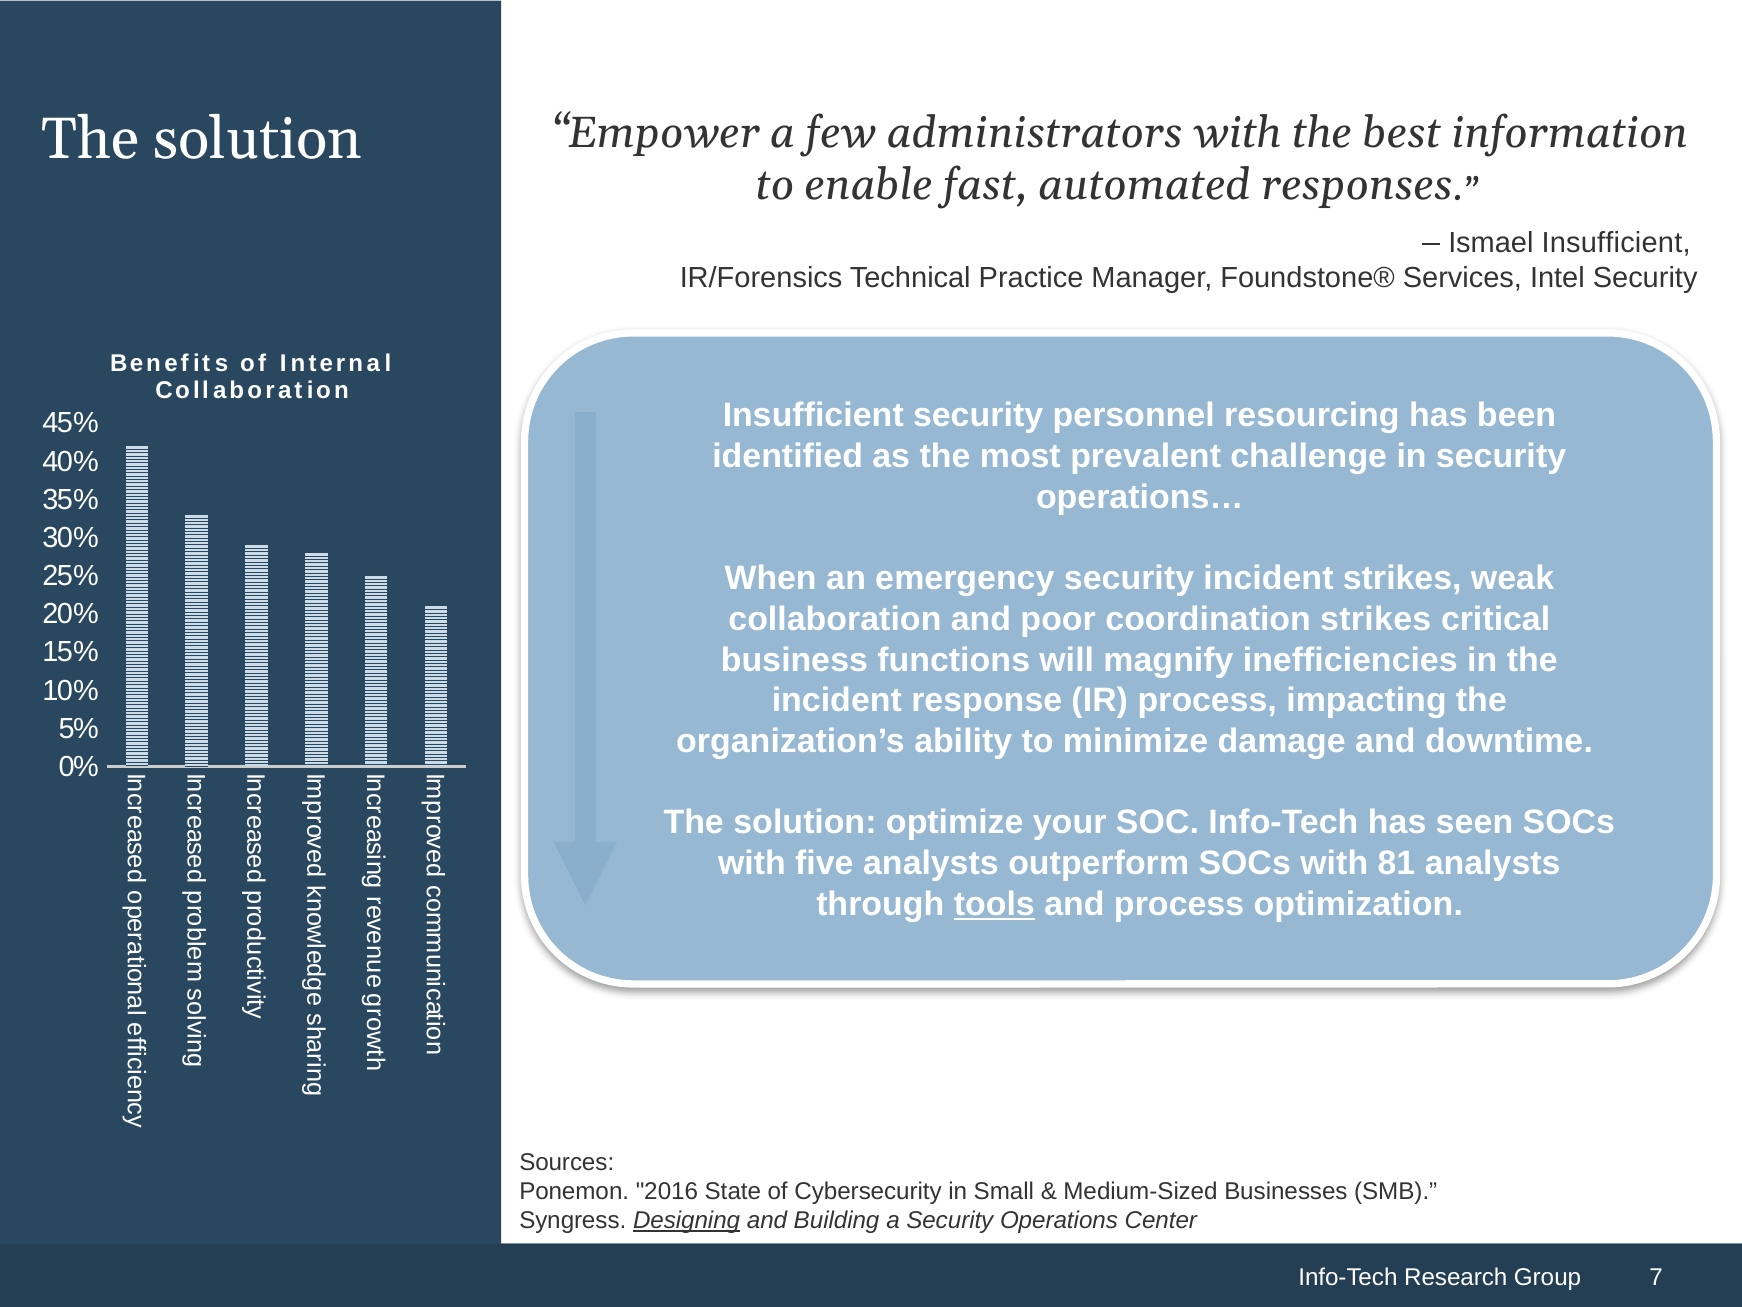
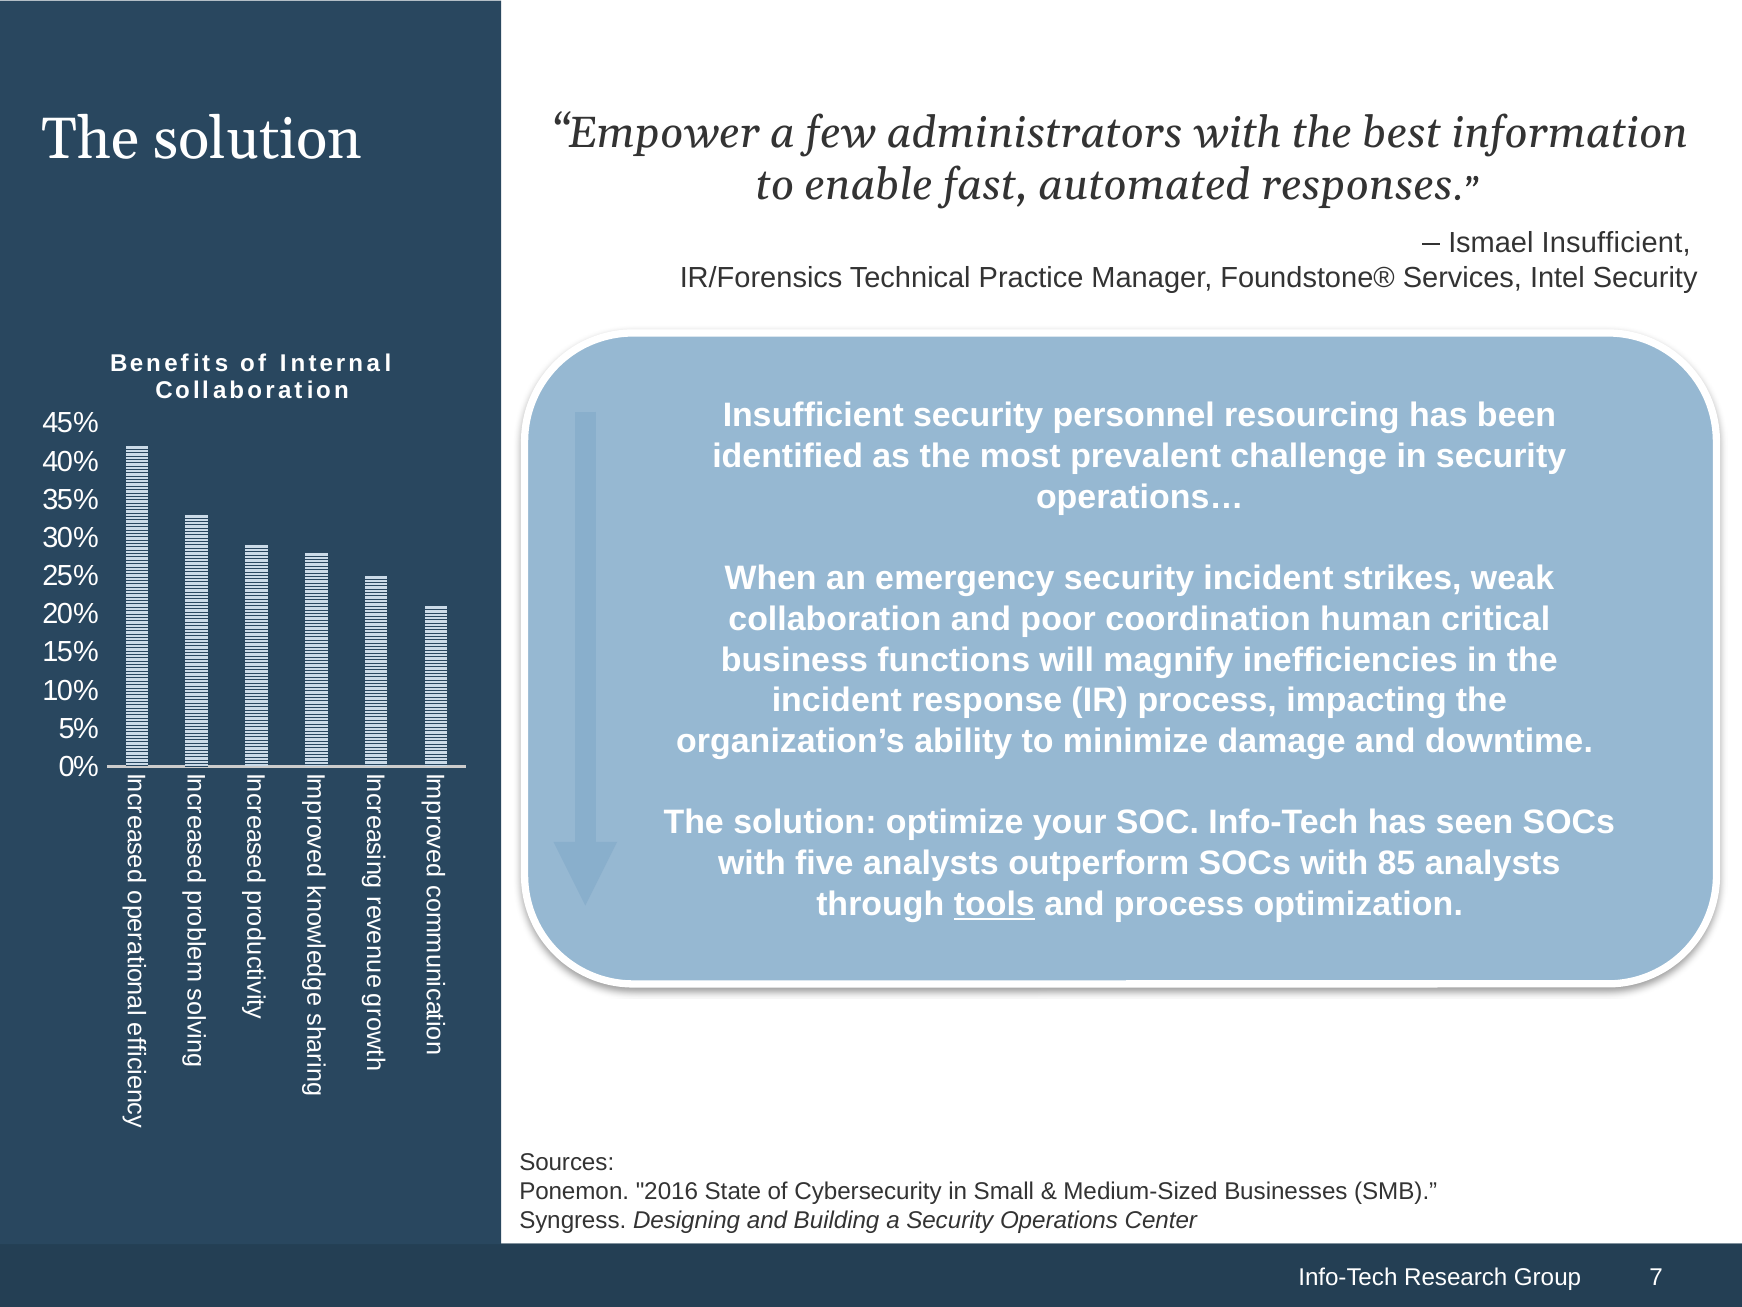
coordination strikes: strikes -> human
81: 81 -> 85
Designing underline: present -> none
